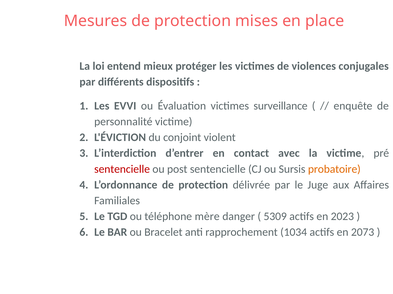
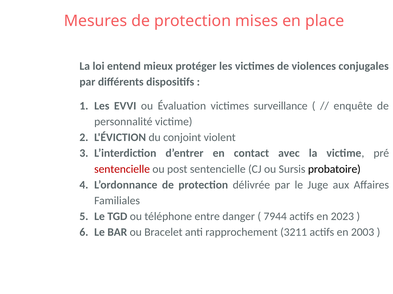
probatoire colour: orange -> black
mère: mère -> entre
5309: 5309 -> 7944
1034: 1034 -> 3211
2073: 2073 -> 2003
